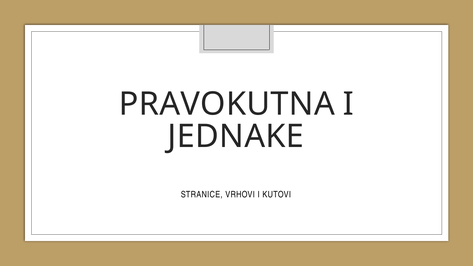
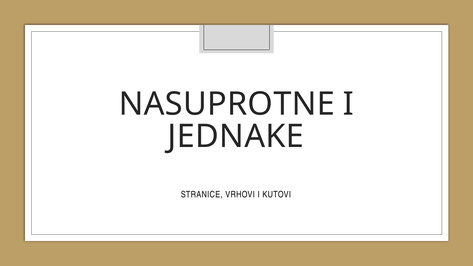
PRAVOKUTNA: PRAVOKUTNA -> NASUPROTNE
